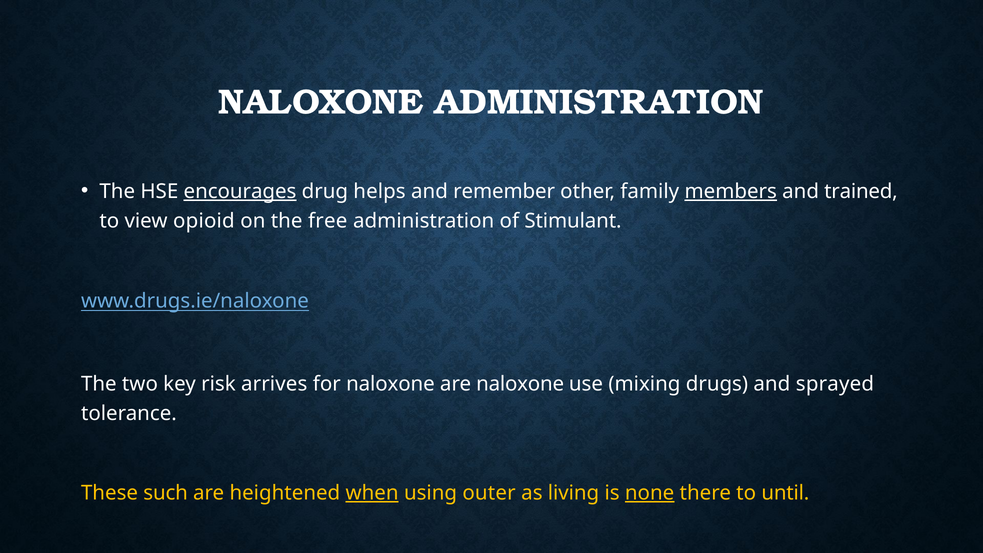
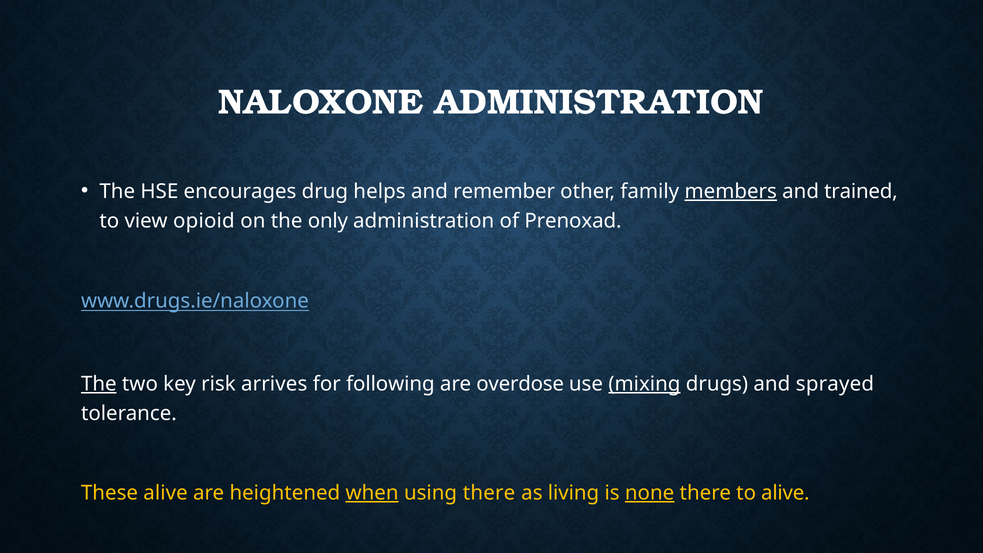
encourages underline: present -> none
free: free -> only
Stimulant: Stimulant -> Prenoxad
The at (99, 384) underline: none -> present
for naloxone: naloxone -> following
are naloxone: naloxone -> overdose
mixing underline: none -> present
These such: such -> alive
using outer: outer -> there
to until: until -> alive
